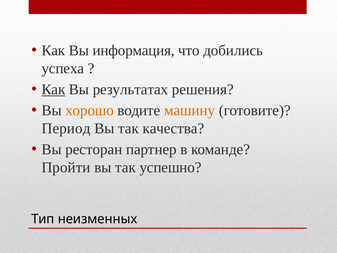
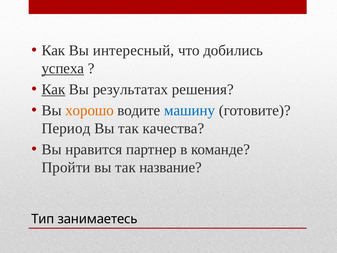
информация: информация -> интересный
успеха underline: none -> present
машину colour: orange -> blue
ресторан: ресторан -> нравится
успешно: успешно -> название
неизменных: неизменных -> занимаетесь
